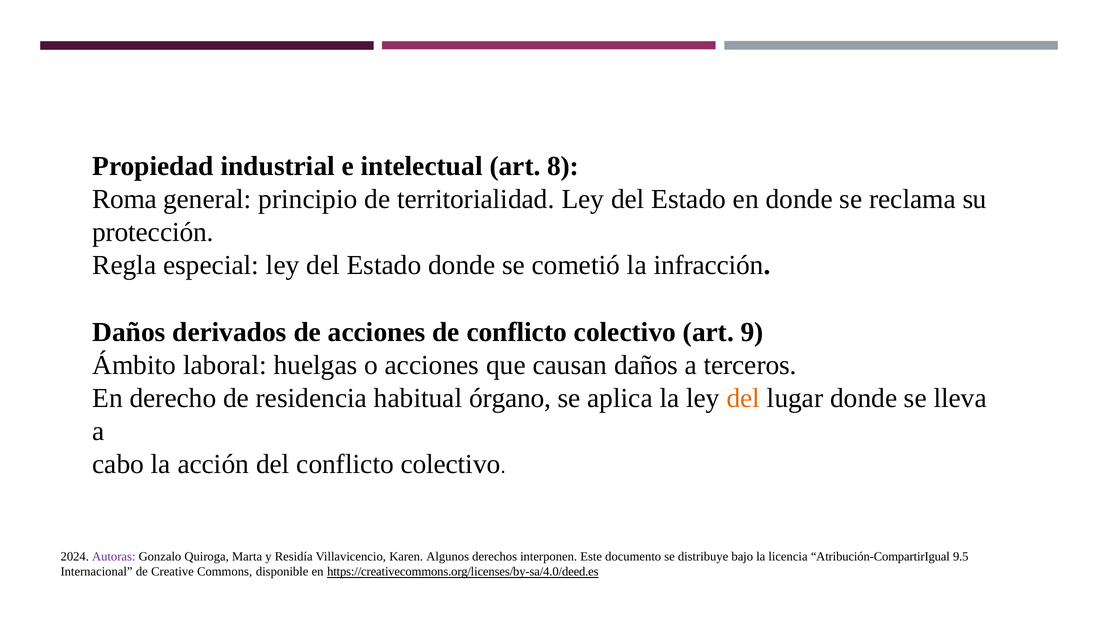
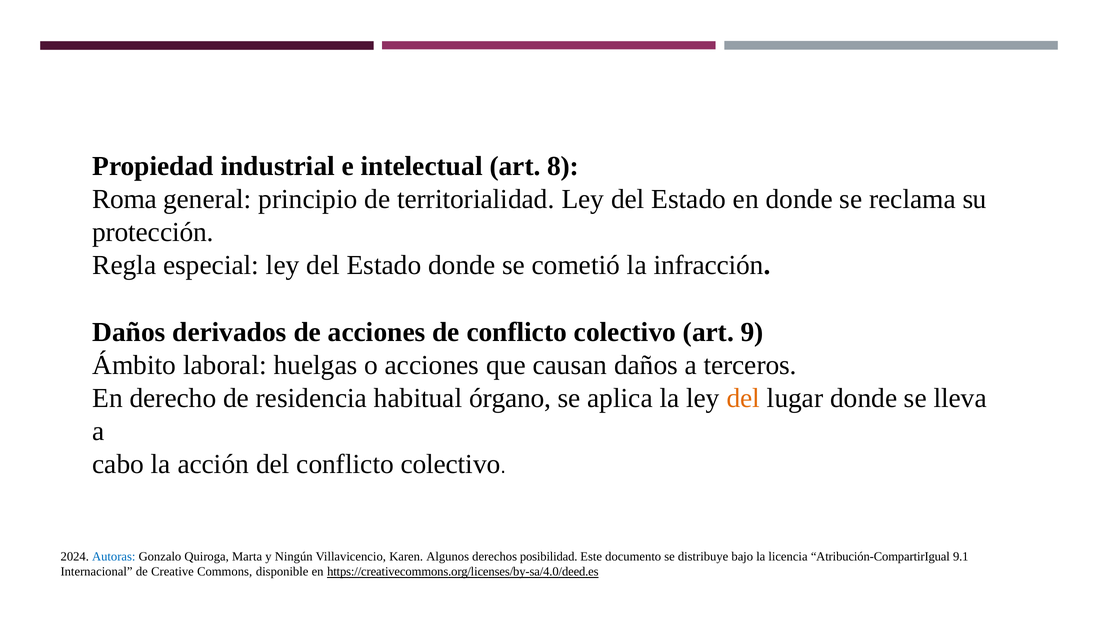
Autoras colour: purple -> blue
Residía: Residía -> Ningún
interponen: interponen -> posibilidad
9.5: 9.5 -> 9.1
